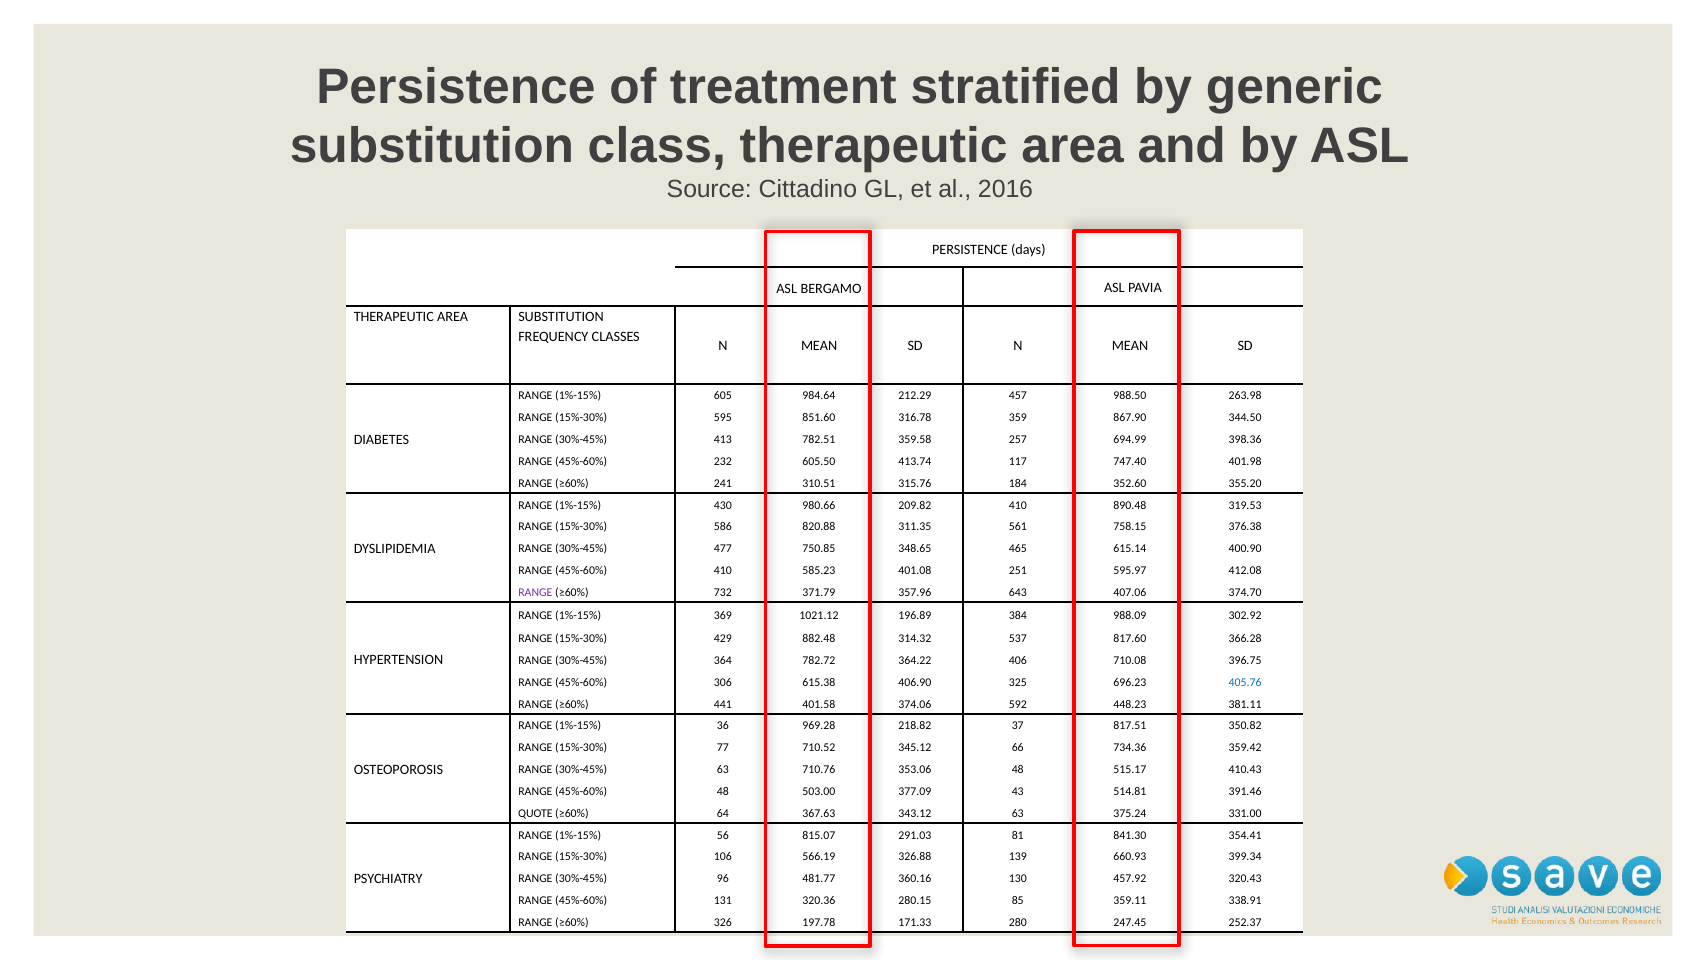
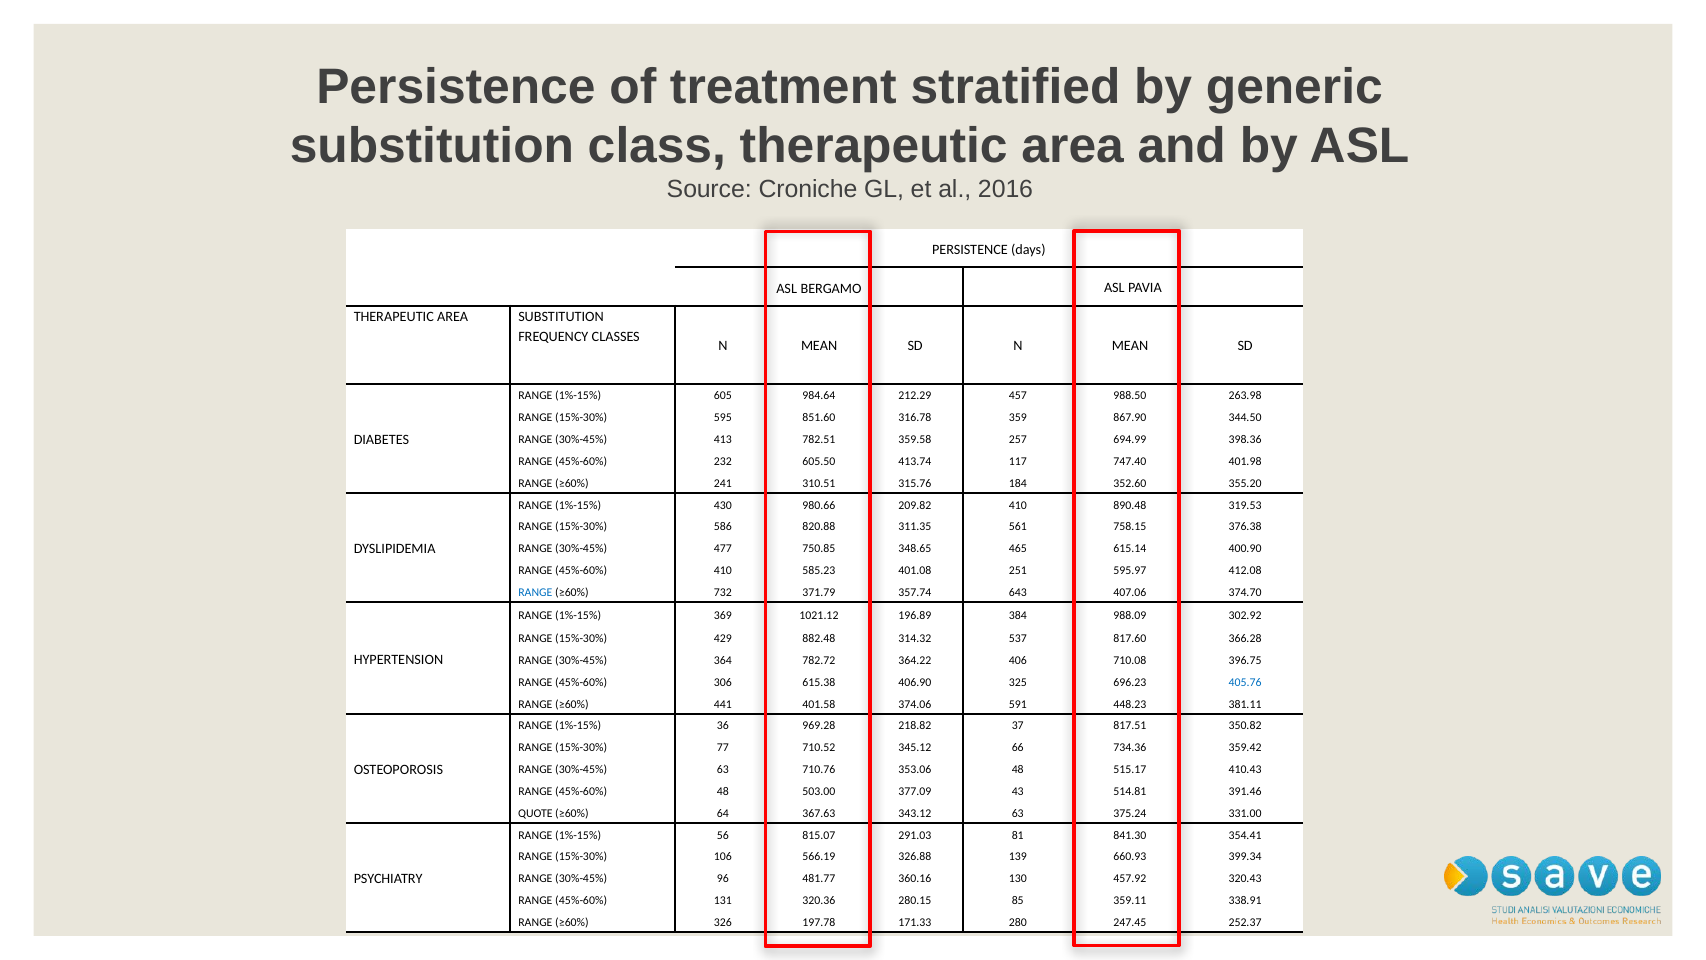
Cittadino: Cittadino -> Croniche
RANGE at (535, 592) colour: purple -> blue
357.96: 357.96 -> 357.74
592: 592 -> 591
